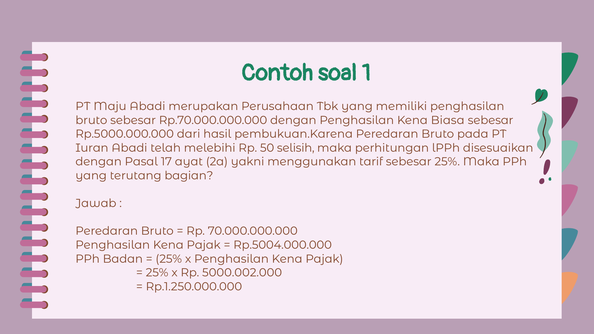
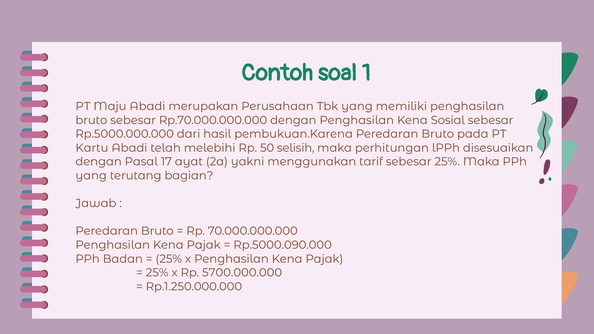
Biasa: Biasa -> Sosial
Iuran: Iuran -> Kartu
Rp.5004.000.000: Rp.5004.000.000 -> Rp.5000.090.000
5000.002.000: 5000.002.000 -> 5700.000.000
